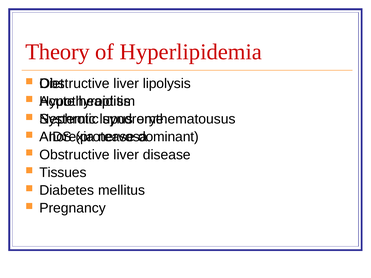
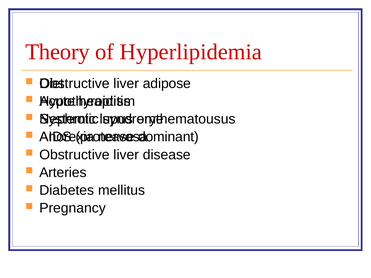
lipolysis: lipolysis -> adipose
Tissues: Tissues -> Arteries
